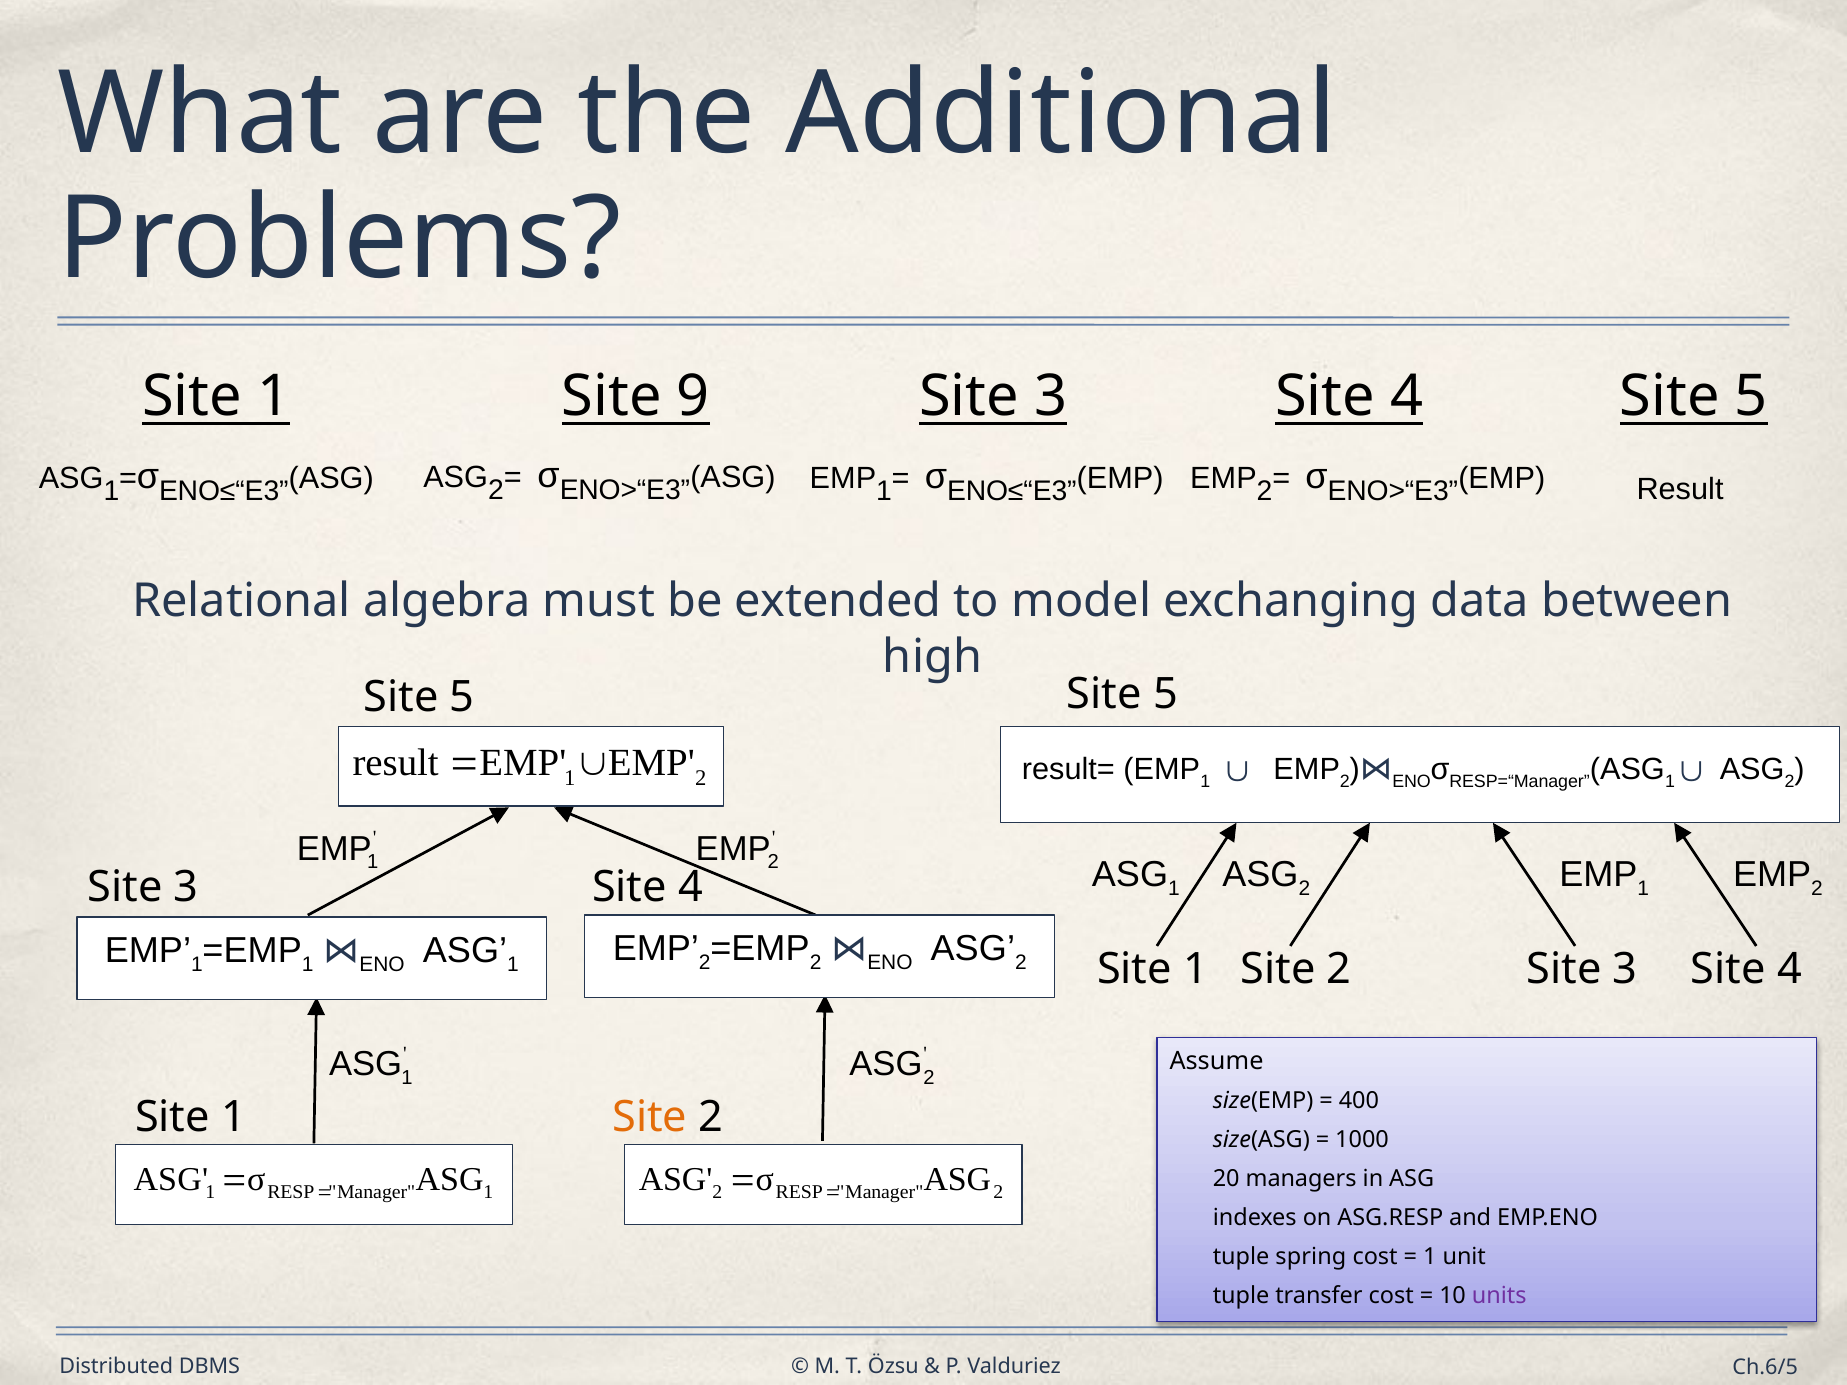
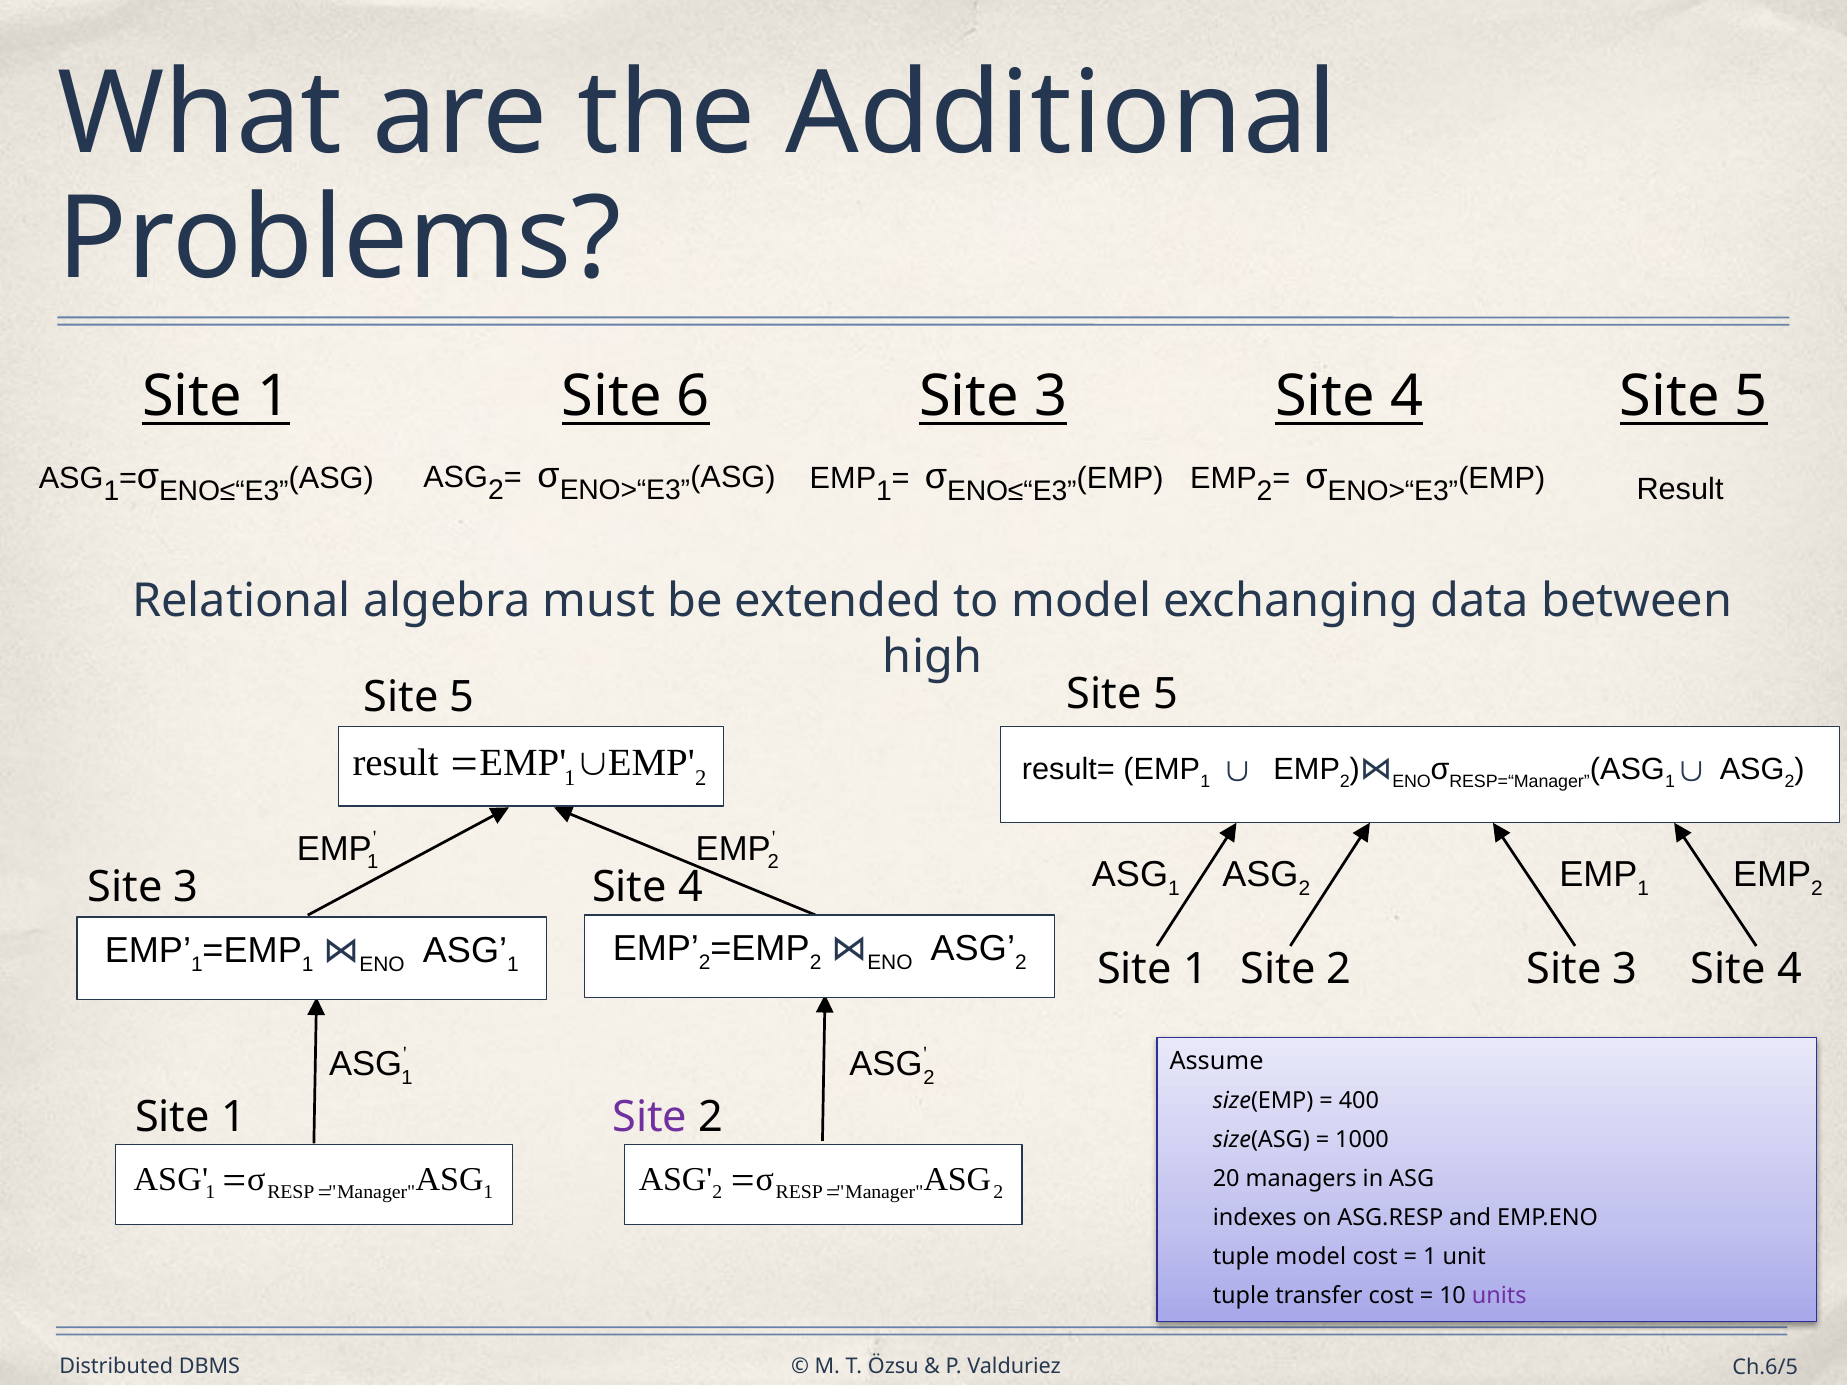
9: 9 -> 6
Site at (650, 1118) colour: orange -> purple
tuple spring: spring -> model
